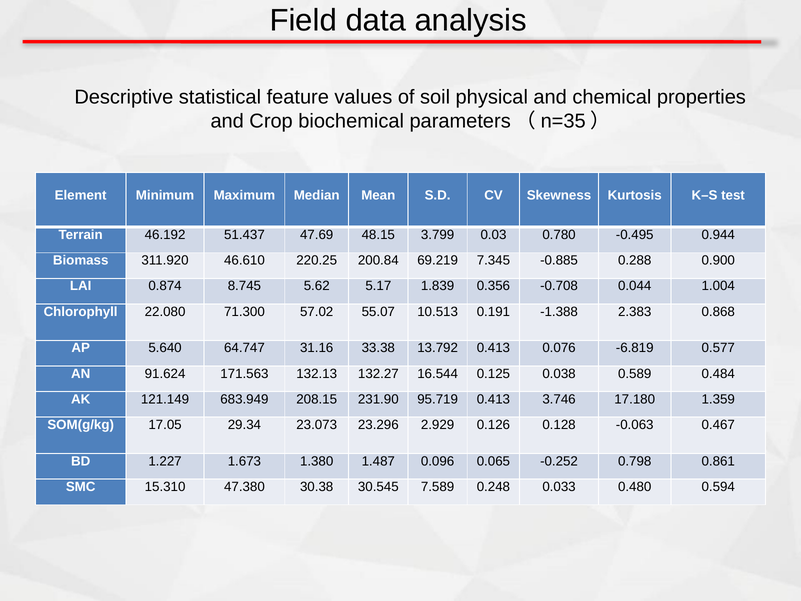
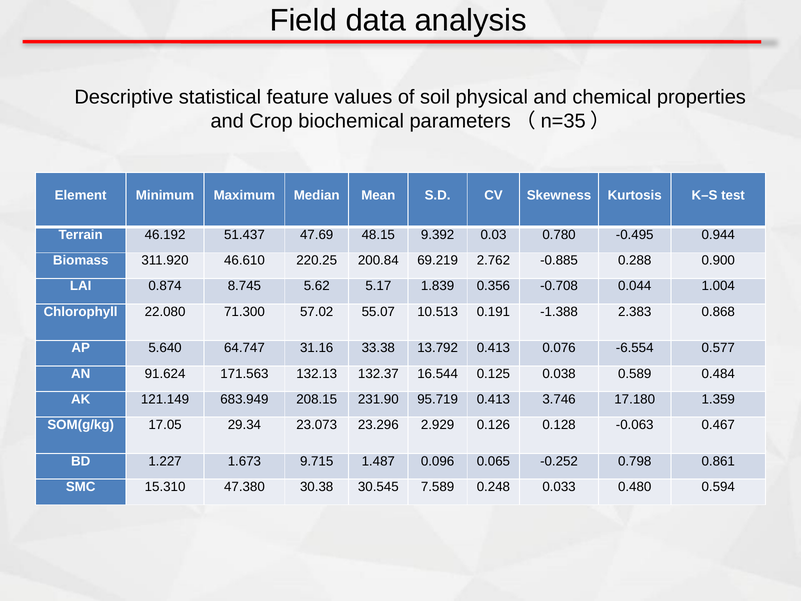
3.799: 3.799 -> 9.392
7.345: 7.345 -> 2.762
-6.819: -6.819 -> -6.554
132.27: 132.27 -> 132.37
1.380: 1.380 -> 9.715
